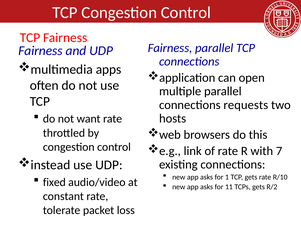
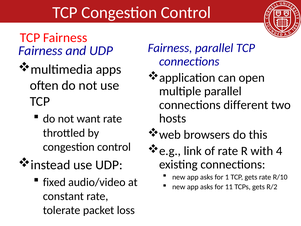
requests: requests -> different
7: 7 -> 4
